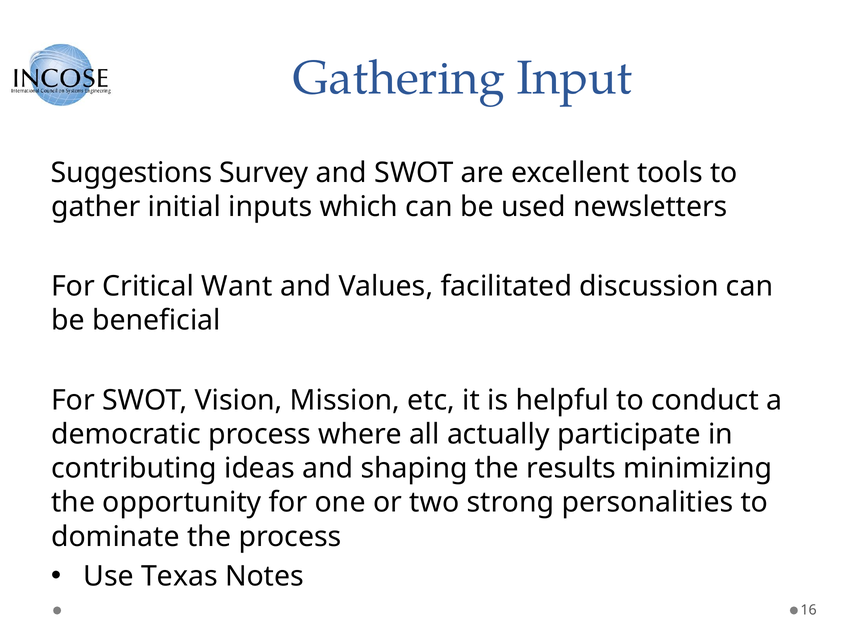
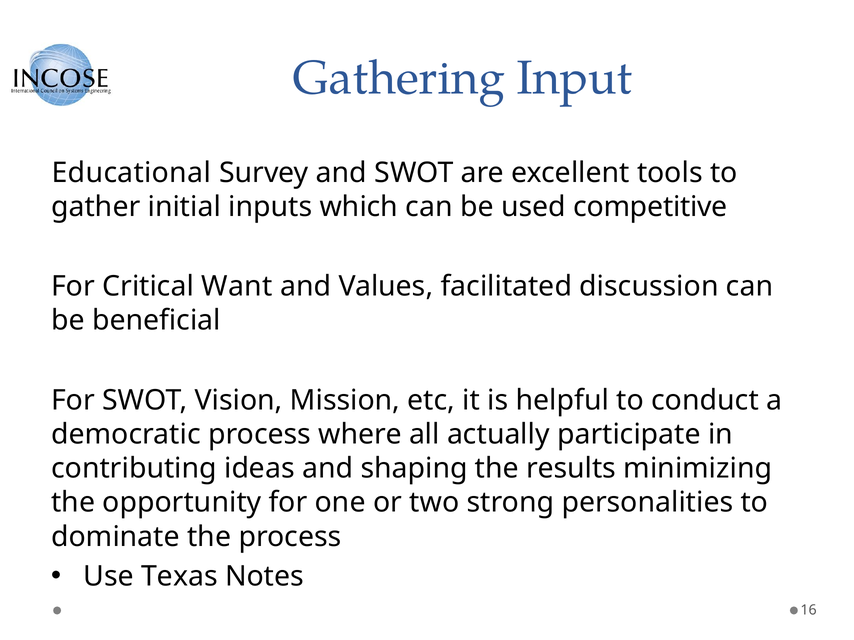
Suggestions: Suggestions -> Educational
newsletters: newsletters -> competitive
